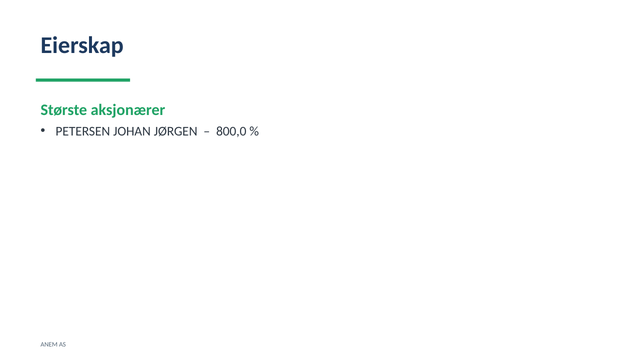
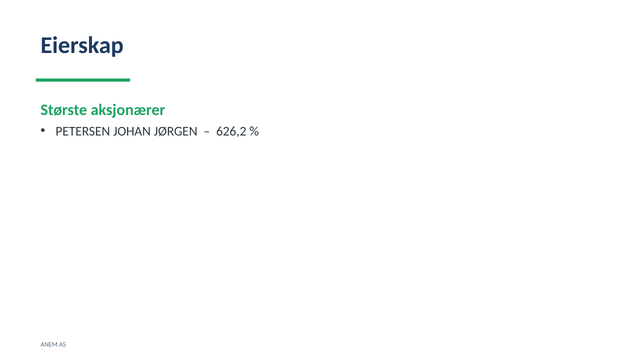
800,0: 800,0 -> 626,2
